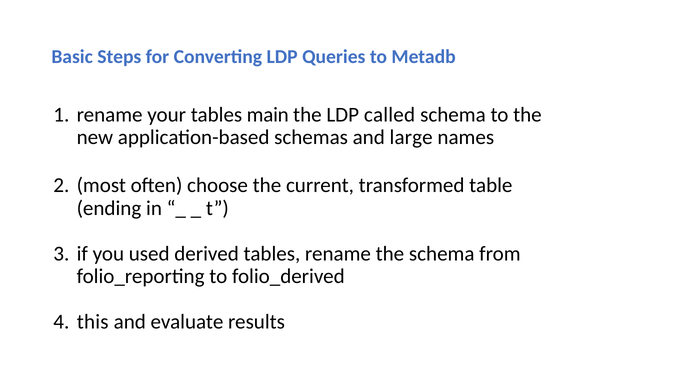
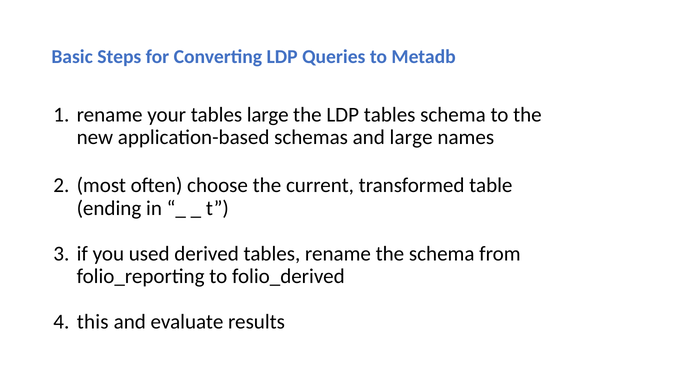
tables main: main -> large
LDP called: called -> tables
